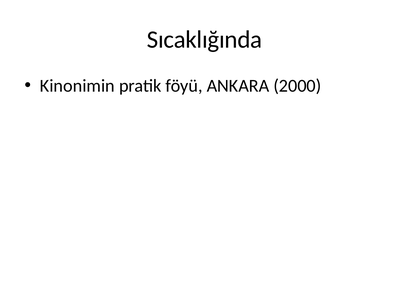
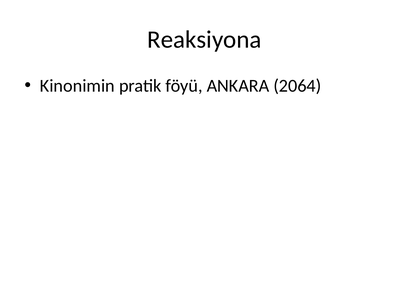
Sıcaklığında: Sıcaklığında -> Reaksiyona
2000: 2000 -> 2064
